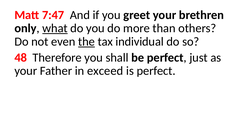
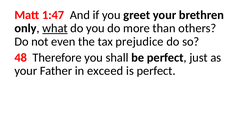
7:47: 7:47 -> 1:47
the underline: present -> none
individual: individual -> prejudice
